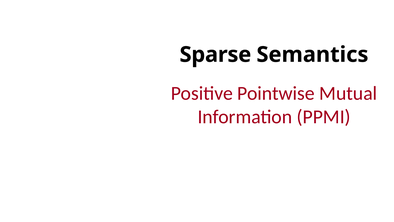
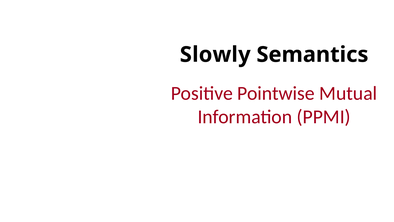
Sparse: Sparse -> Slowly
